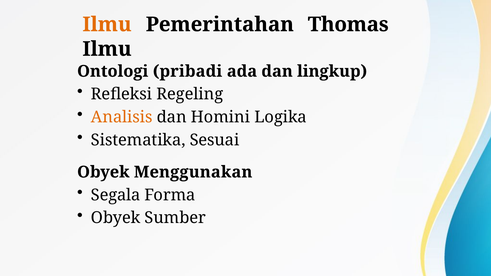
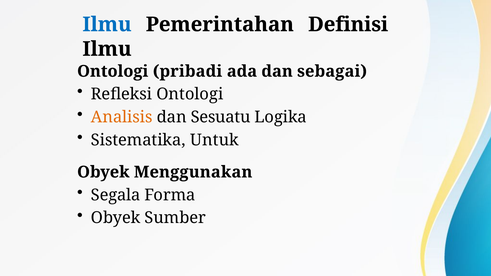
Ilmu at (107, 25) colour: orange -> blue
Thomas: Thomas -> Definisi
lingkup: lingkup -> sebagai
Refleksi Regeling: Regeling -> Ontologi
Homini: Homini -> Sesuatu
Sesuai: Sesuai -> Untuk
